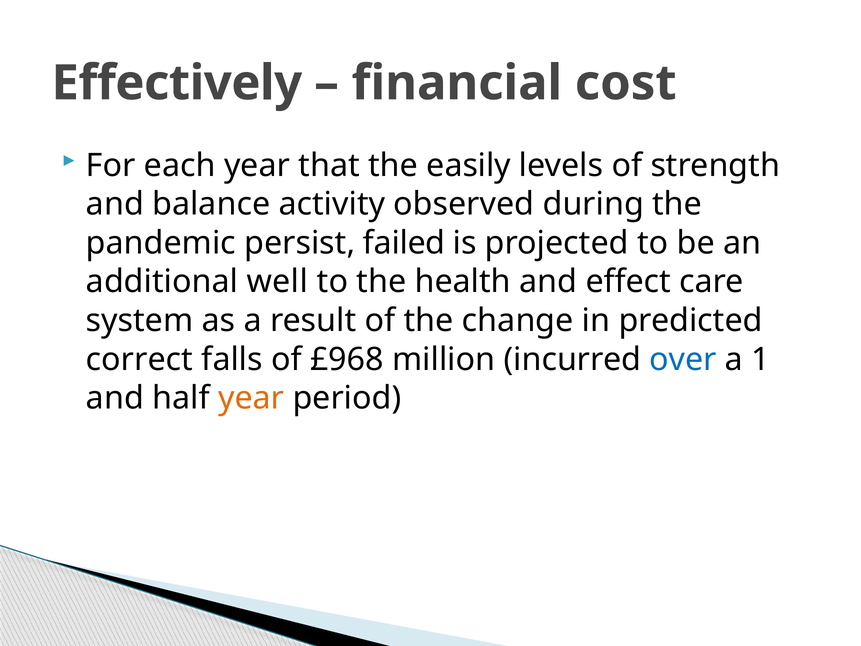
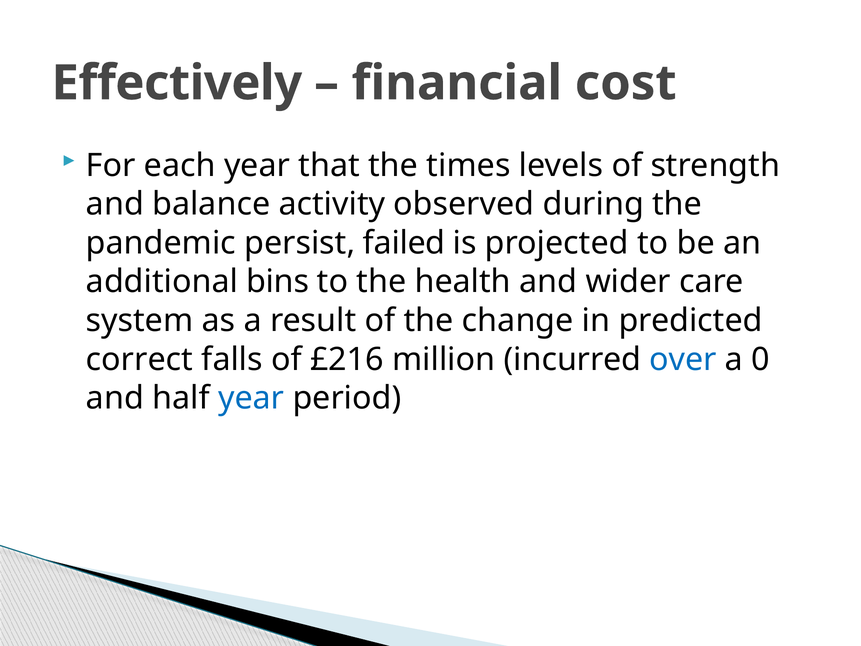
easily: easily -> times
well: well -> bins
effect: effect -> wider
£968: £968 -> £216
1: 1 -> 0
year at (251, 398) colour: orange -> blue
